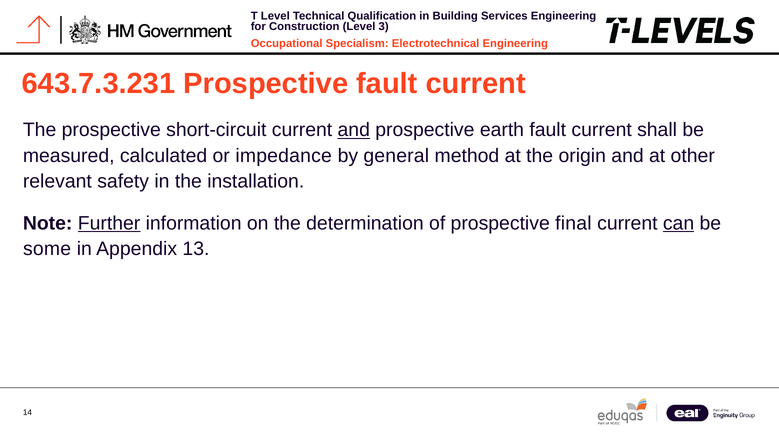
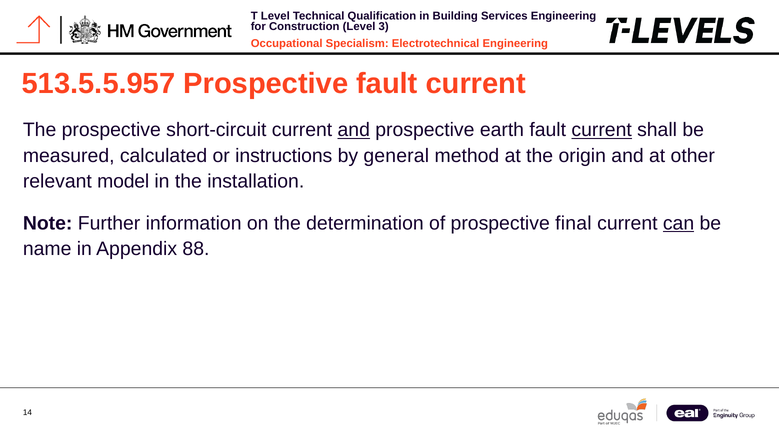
643.7.3.231: 643.7.3.231 -> 513.5.5.957
current at (602, 130) underline: none -> present
impedance: impedance -> instructions
safety: safety -> model
Further underline: present -> none
some: some -> name
13: 13 -> 88
